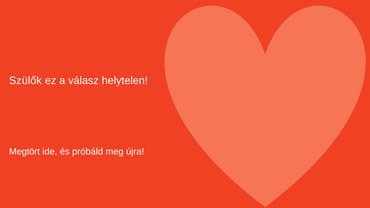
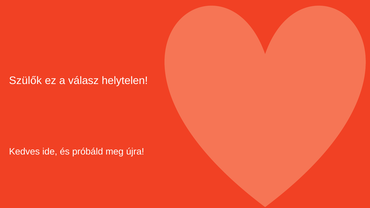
Megtört: Megtört -> Kedves
